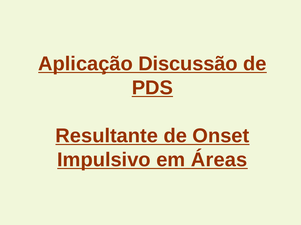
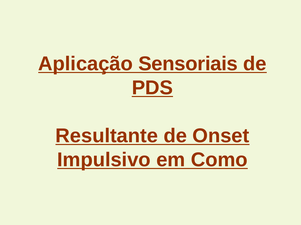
Discussão: Discussão -> Sensoriais
Áreas: Áreas -> Como
